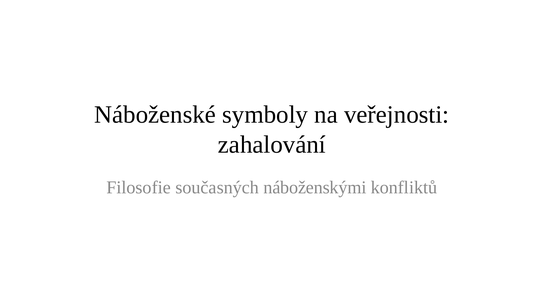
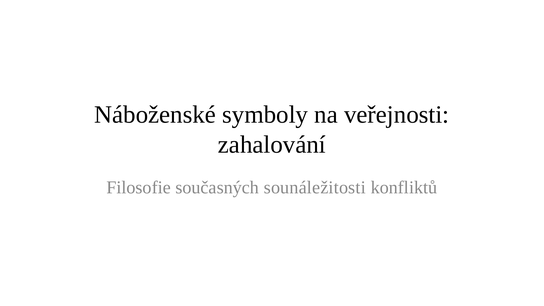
náboženskými: náboženskými -> sounáležitosti
